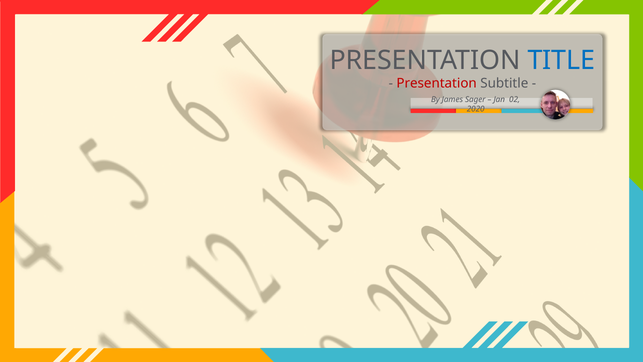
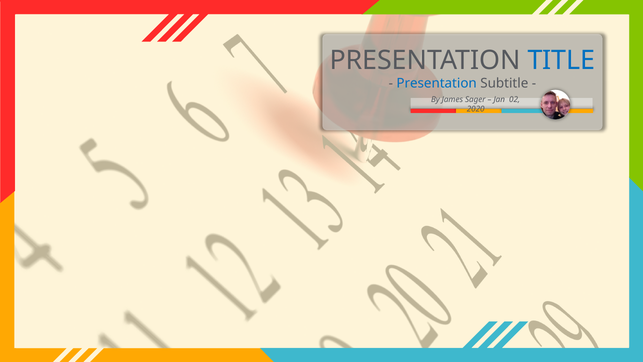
Presentation at (437, 83) colour: red -> blue
